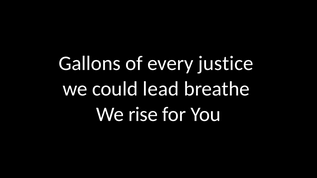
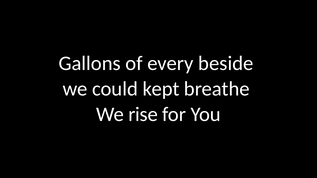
justice: justice -> beside
lead: lead -> kept
